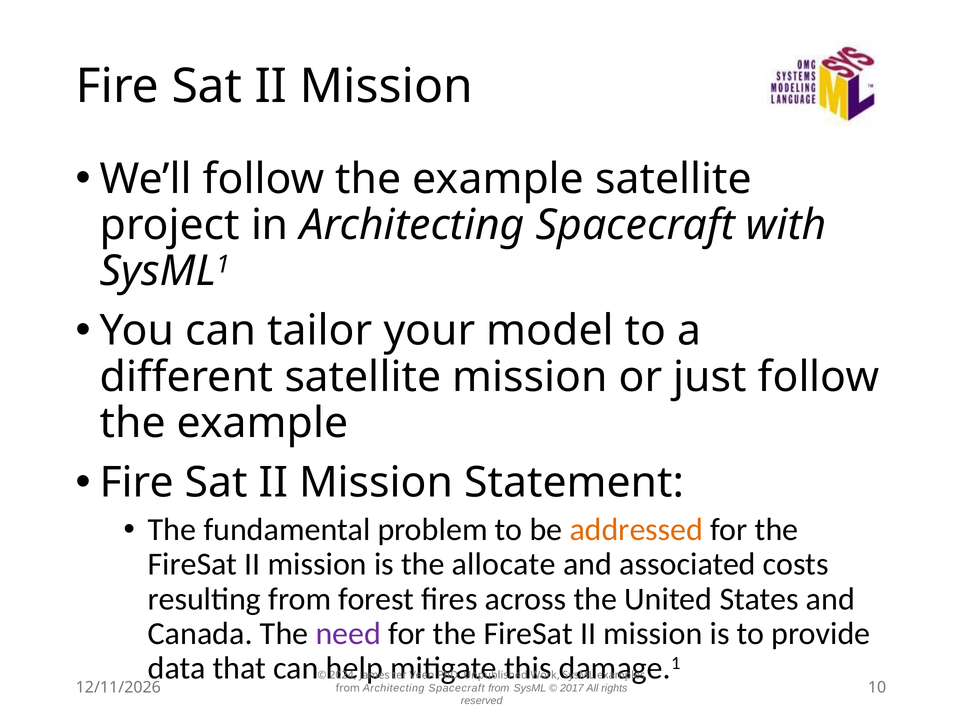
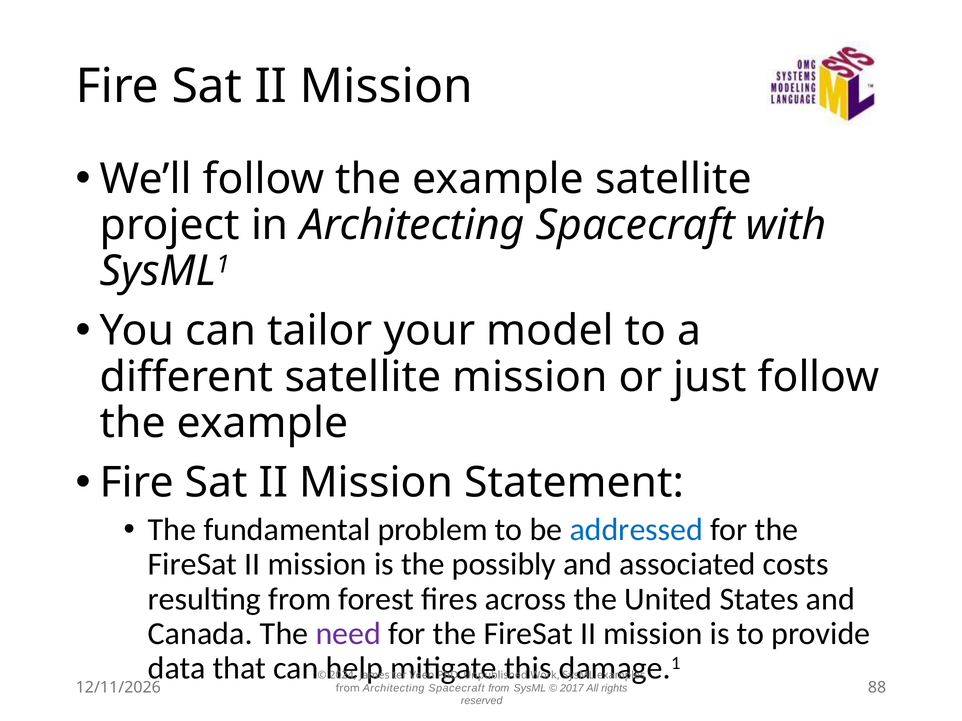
addressed colour: orange -> blue
allocate: allocate -> possibly
10: 10 -> 88
